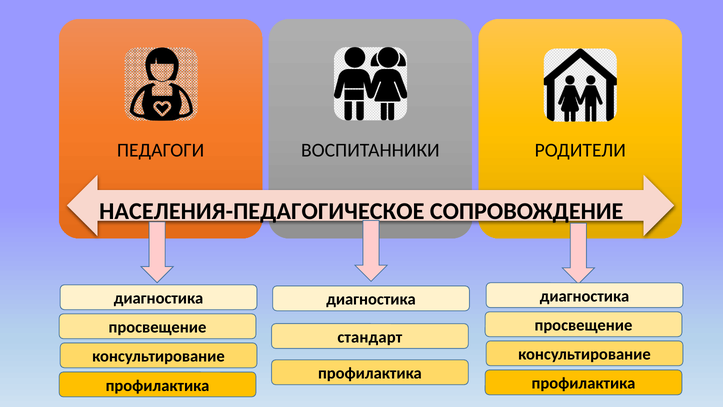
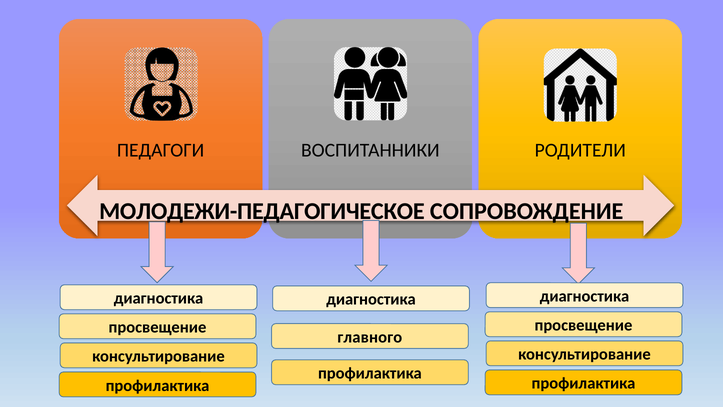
НАСЕЛЕНИЯ-ПЕДАГОГИЧЕСКОЕ: НАСЕЛЕНИЯ-ПЕДАГОГИЧЕСКОЕ -> МОЛОДЕЖИ-ПЕДАГОГИЧЕСКОЕ
стандарт: стандарт -> главного
